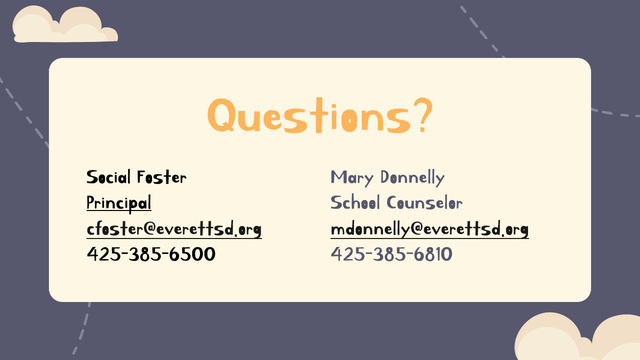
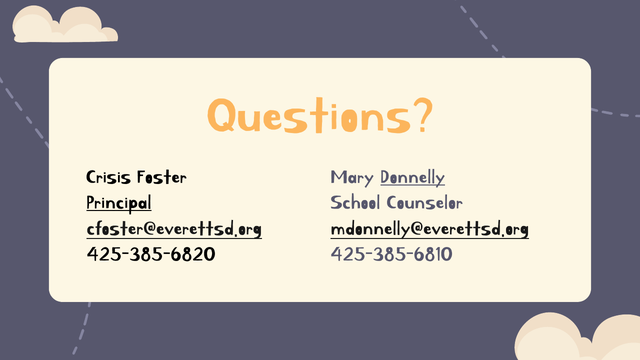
Social: Social -> Crisis
Donnelly underline: none -> present
425-385-6500: 425-385-6500 -> 425-385-6820
